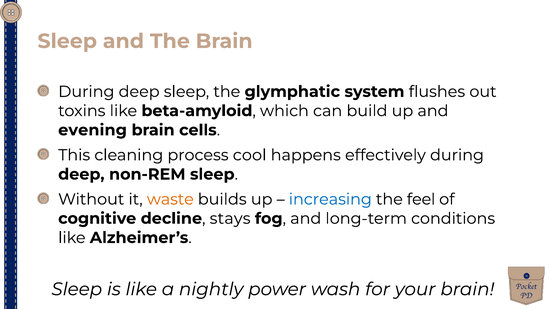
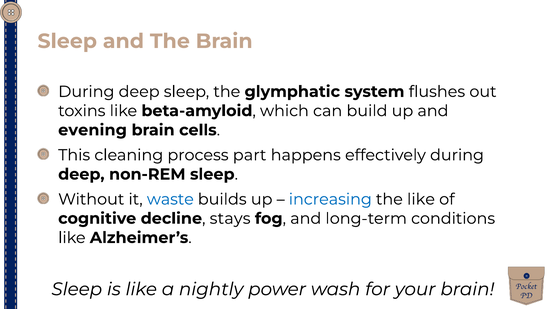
cool: cool -> part
waste colour: orange -> blue
the feel: feel -> like
